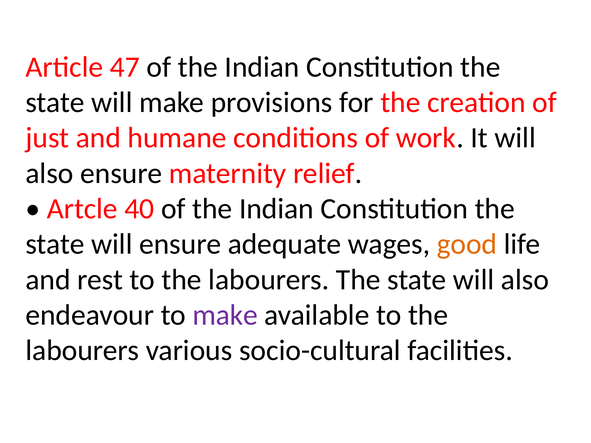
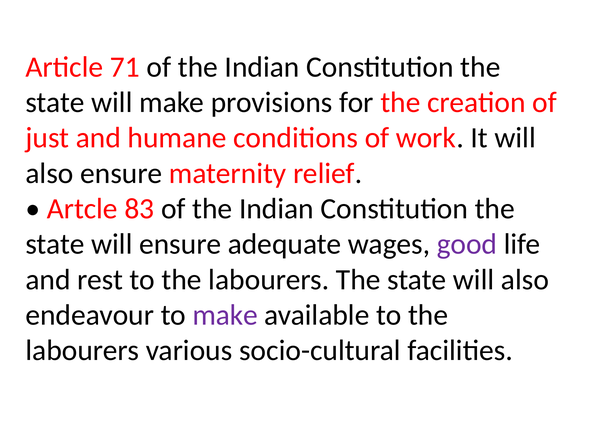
47: 47 -> 71
40: 40 -> 83
good colour: orange -> purple
